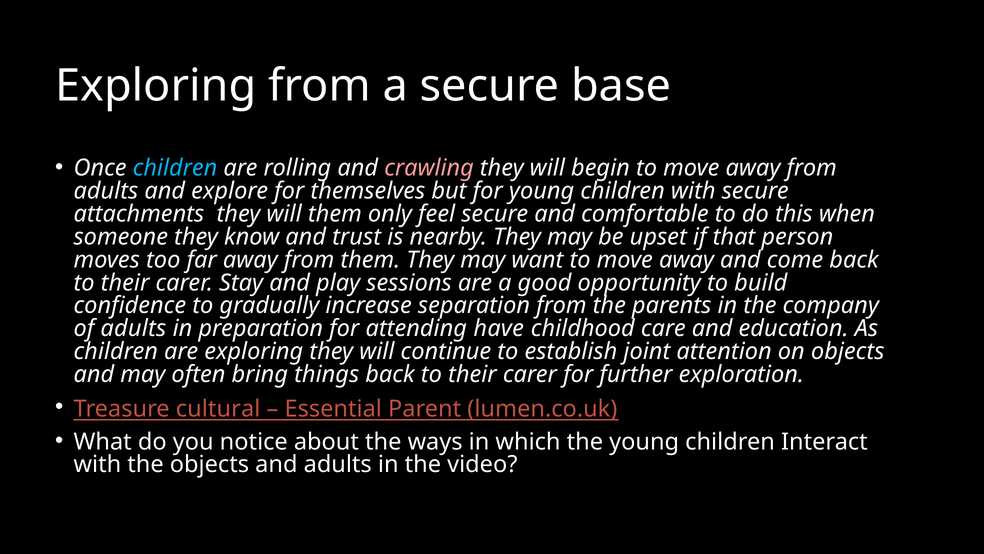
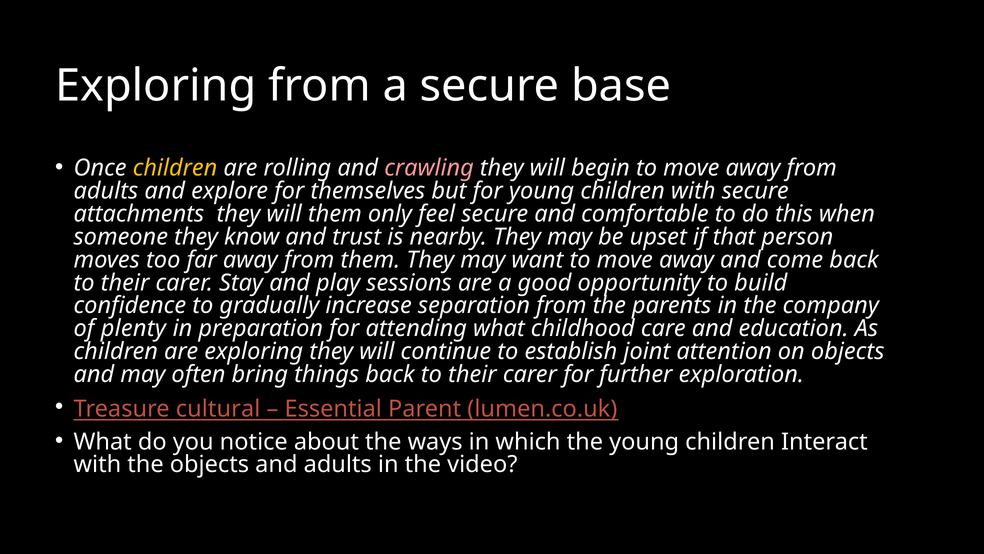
children at (175, 168) colour: light blue -> yellow
of adults: adults -> plenty
attending have: have -> what
